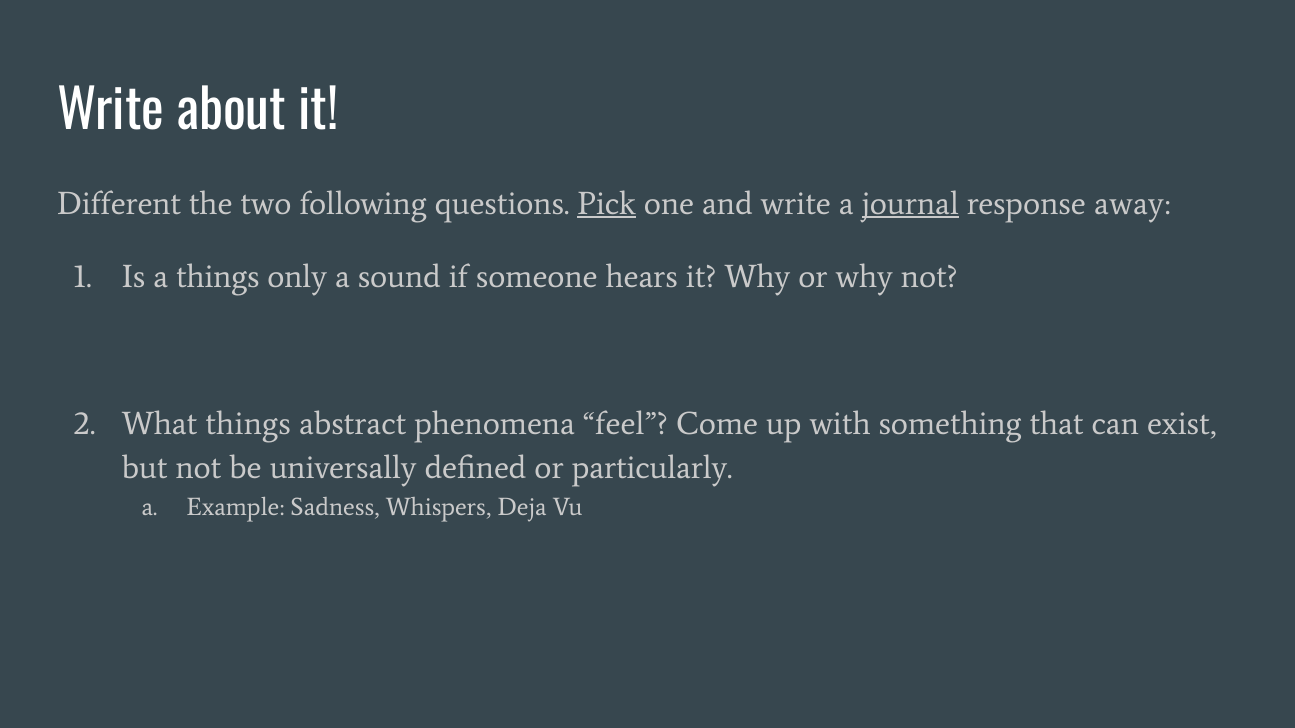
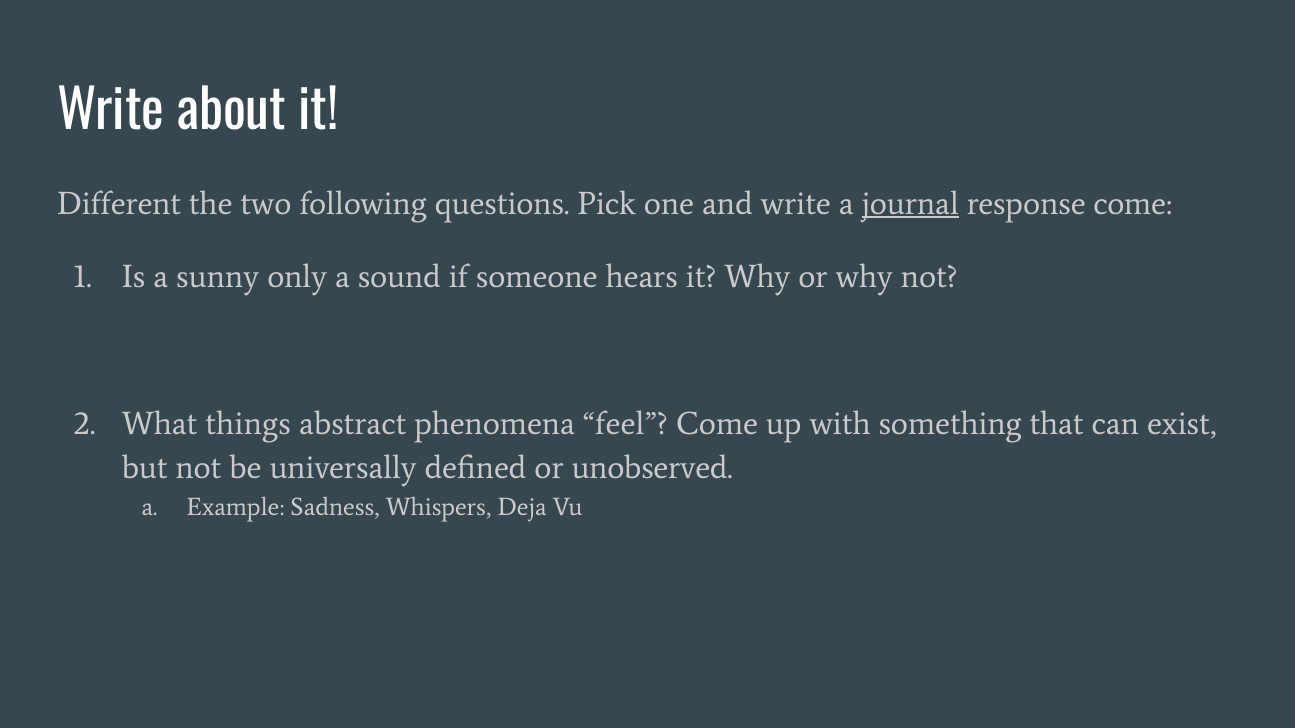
Pick underline: present -> none
response away: away -> come
a things: things -> sunny
particularly: particularly -> unobserved
